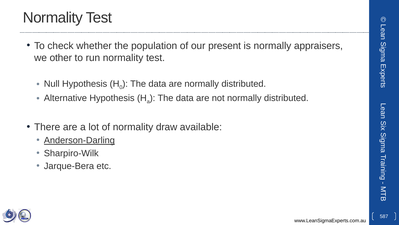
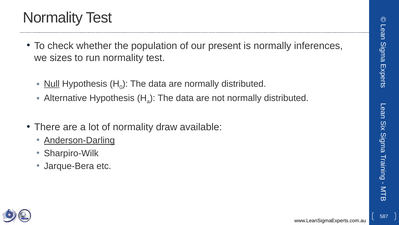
appraisers: appraisers -> inferences
other: other -> sizes
Null underline: none -> present
